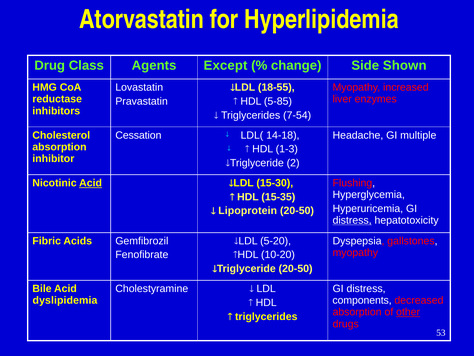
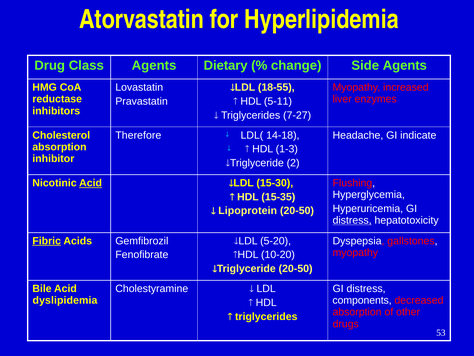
Except: Except -> Dietary
Side Shown: Shown -> Agents
5-85: 5-85 -> 5-11
7-54: 7-54 -> 7-27
Cessation: Cessation -> Therefore
multiple: multiple -> indicate
Fibric underline: none -> present
other underline: present -> none
